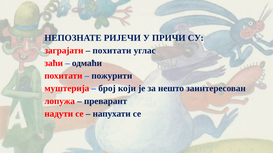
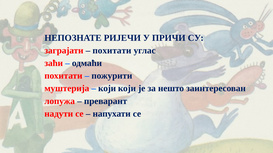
број at (107, 89): број -> који
